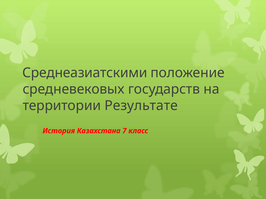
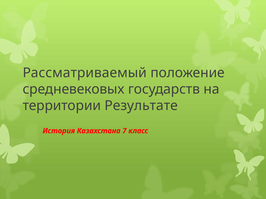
Среднеазиатскими: Среднеазиатскими -> Рассматриваемый
